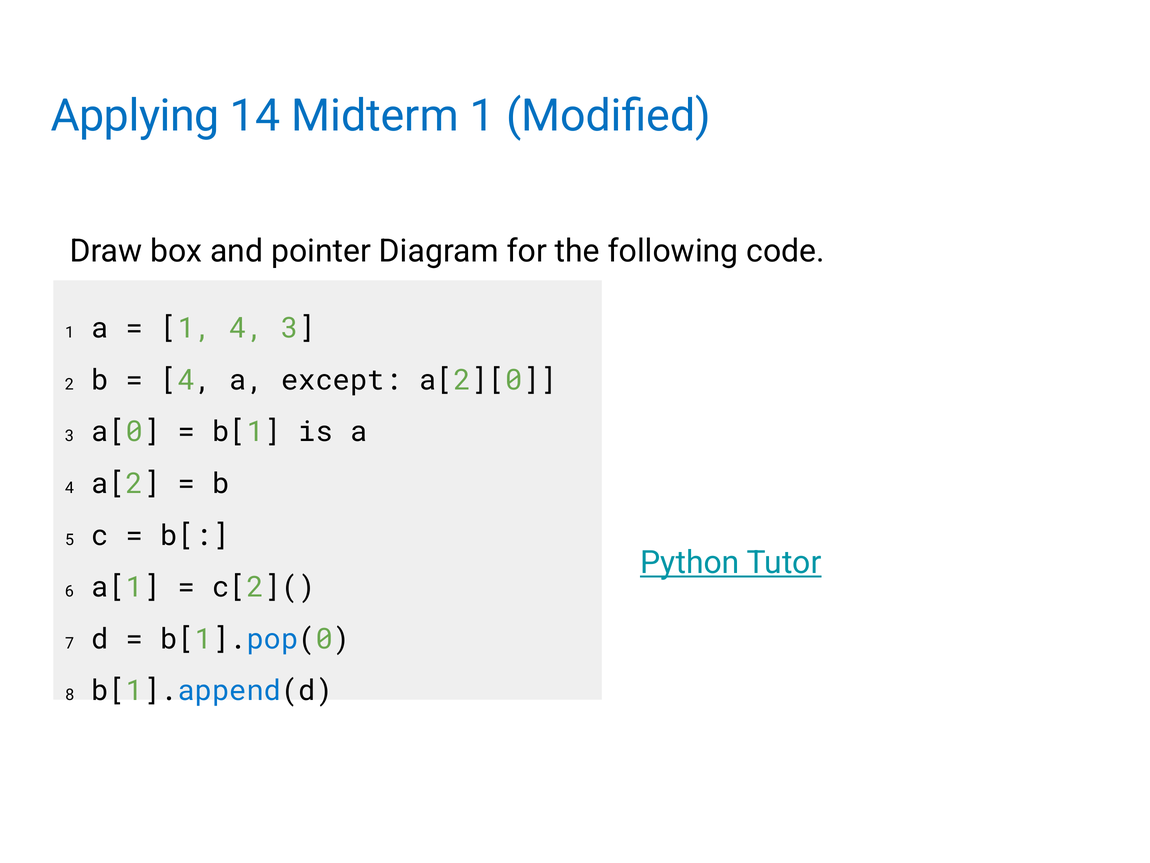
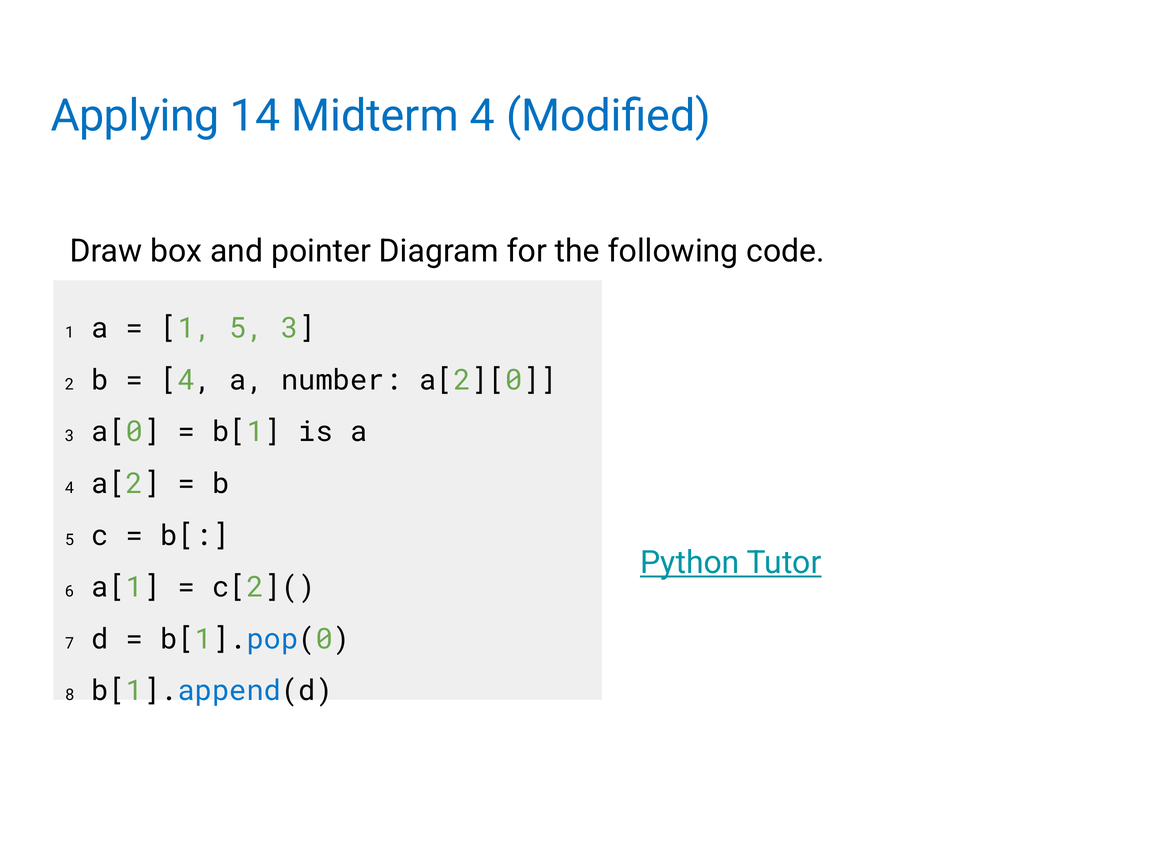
Midterm 1: 1 -> 4
1 4: 4 -> 5
except: except -> number
